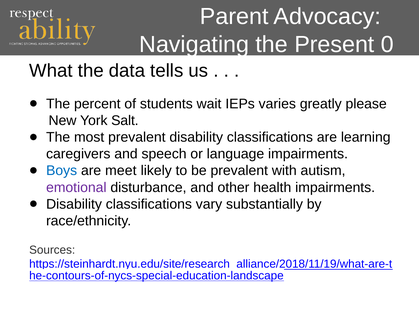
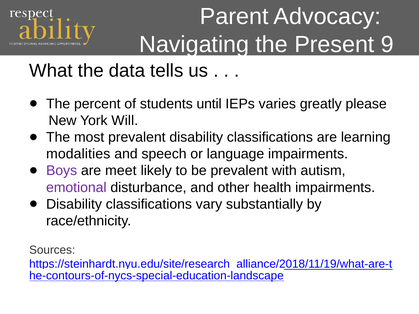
0: 0 -> 9
wait: wait -> until
Salt: Salt -> Will
caregivers: caregivers -> modalities
Boys colour: blue -> purple
